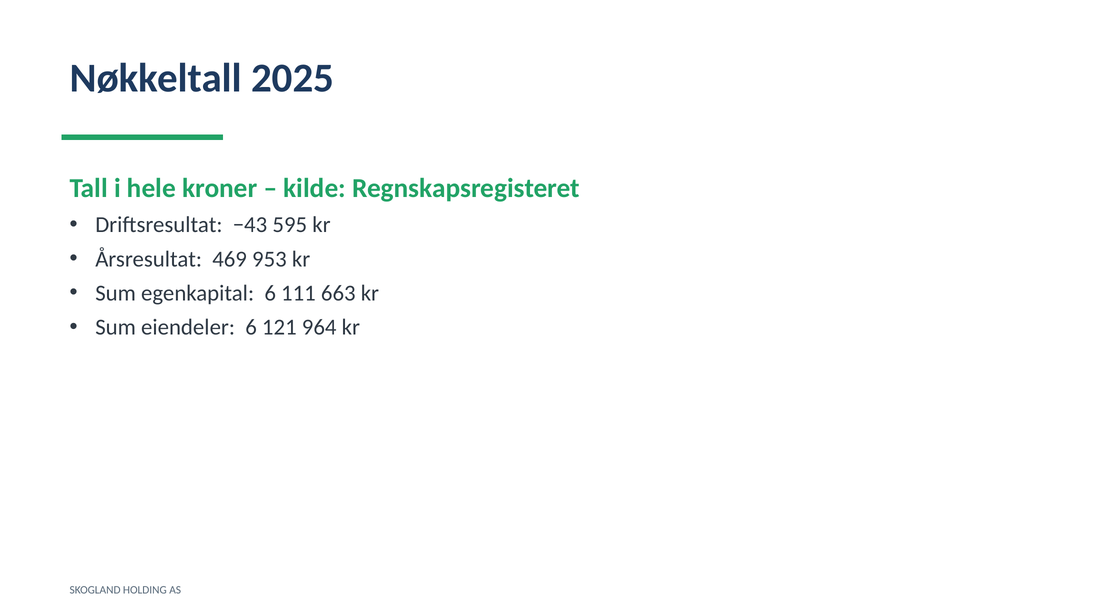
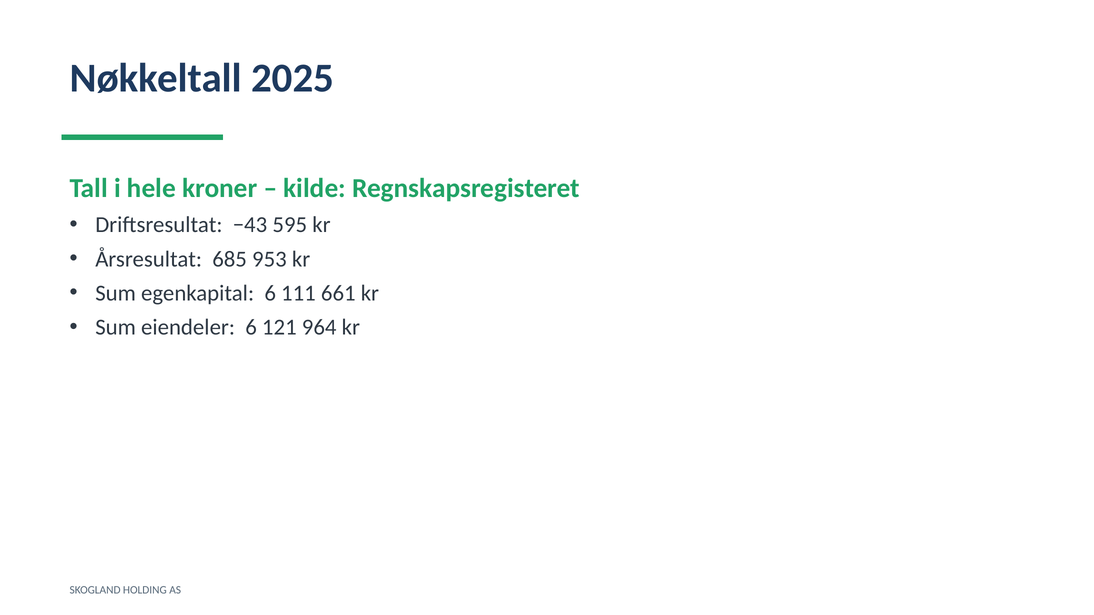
469: 469 -> 685
663: 663 -> 661
